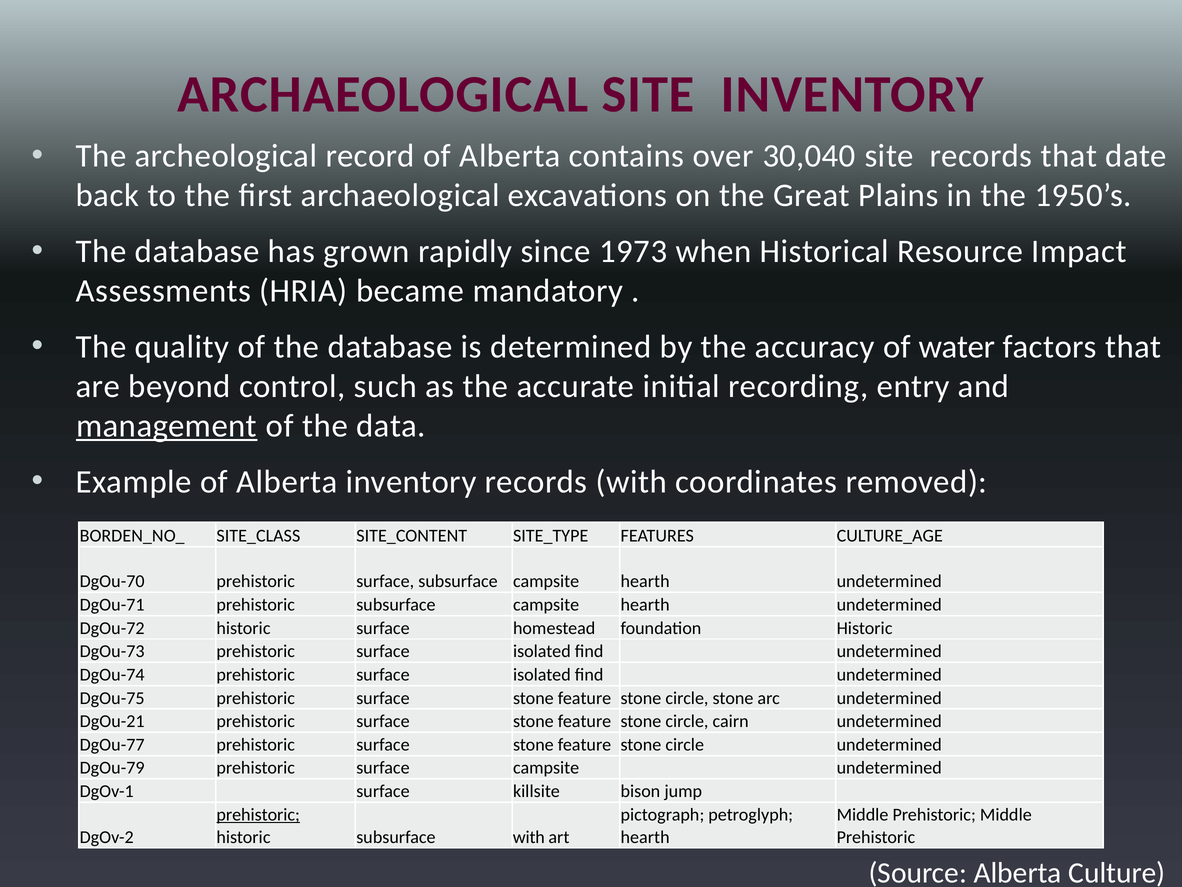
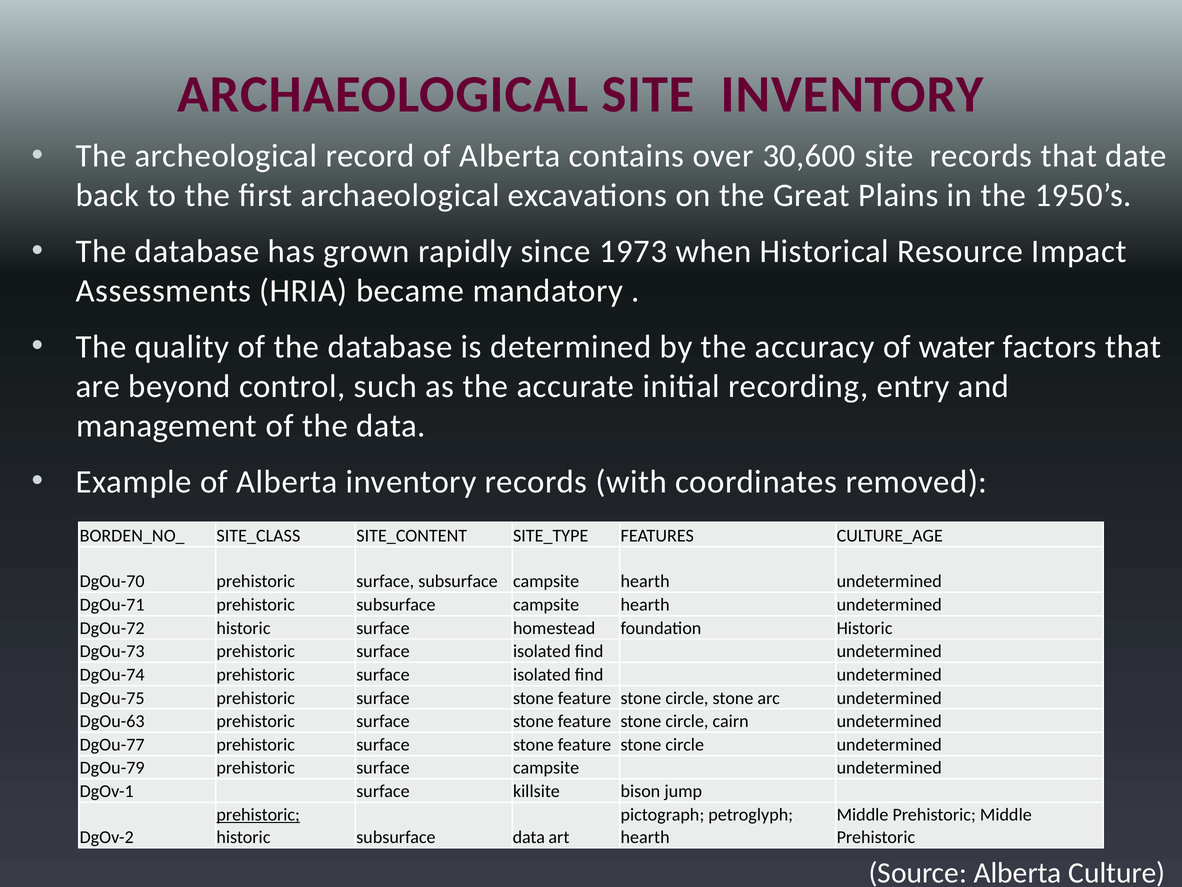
30,040: 30,040 -> 30,600
management underline: present -> none
DgOu-21: DgOu-21 -> DgOu-63
subsurface with: with -> data
